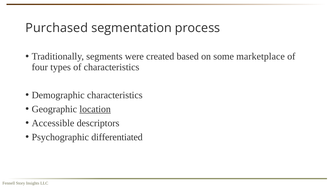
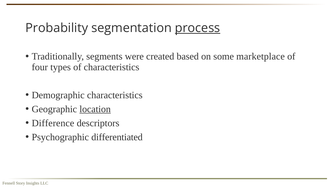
Purchased: Purchased -> Probability
process underline: none -> present
Accessible: Accessible -> Difference
